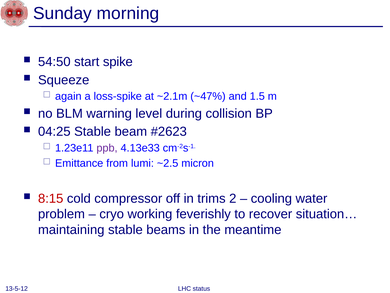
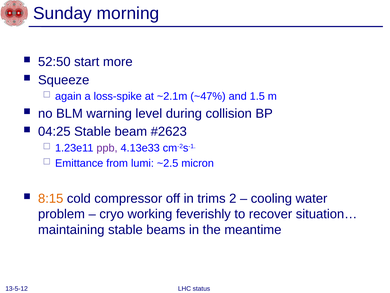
54:50: 54:50 -> 52:50
spike: spike -> more
8:15 colour: red -> orange
